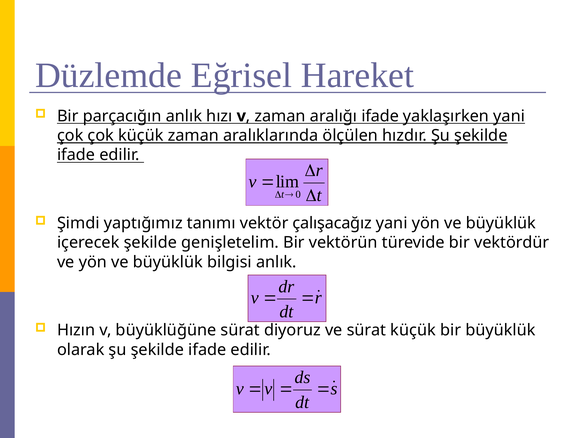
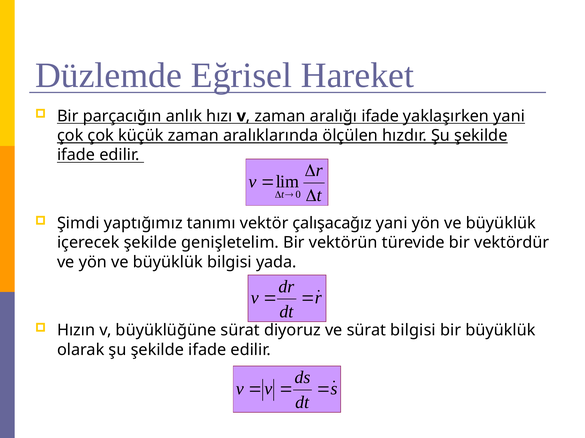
bilgisi anlık: anlık -> yada
sürat küçük: küçük -> bilgisi
